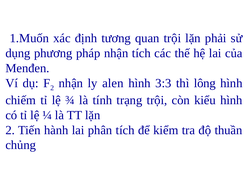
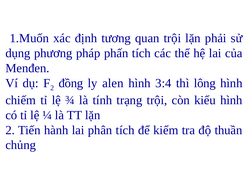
pháp nhận: nhận -> phấn
2 nhận: nhận -> đồng
3:3: 3:3 -> 3:4
